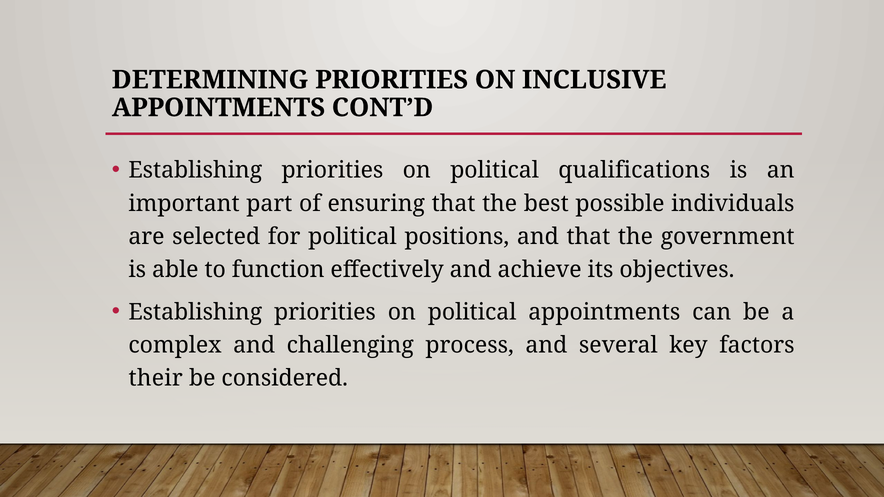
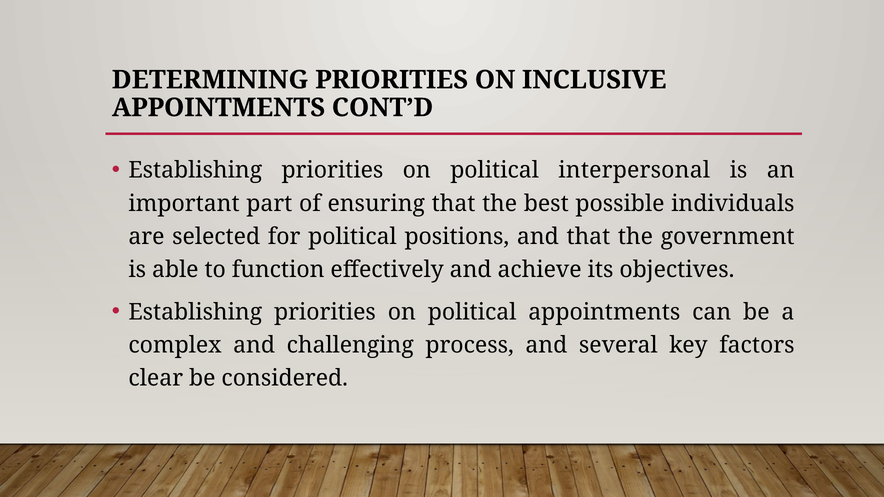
qualifications: qualifications -> interpersonal
their: their -> clear
